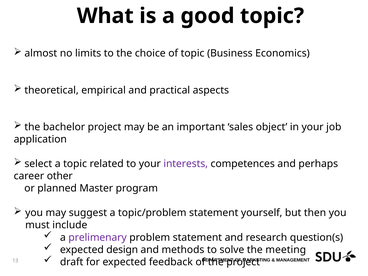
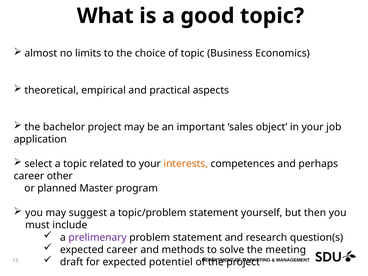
interests colour: purple -> orange
expected design: design -> career
feedback: feedback -> potentiel
